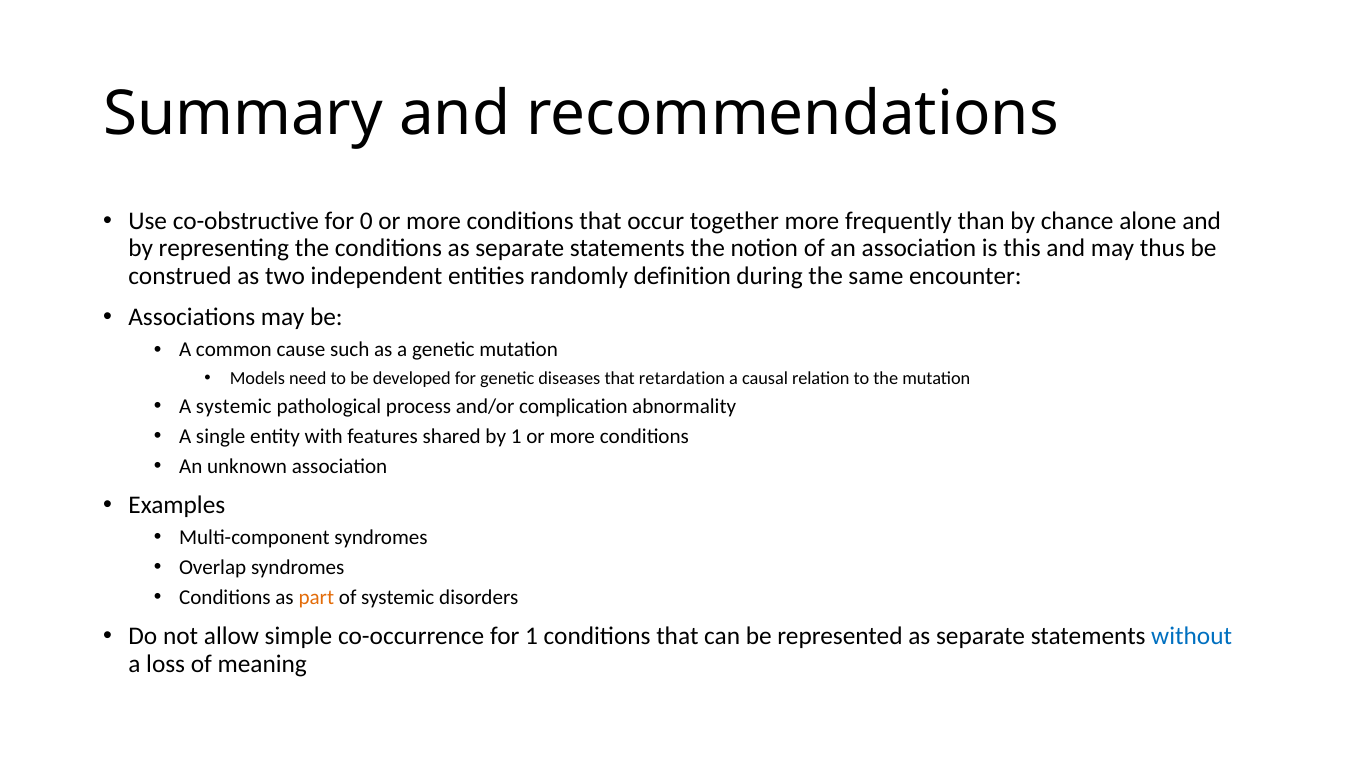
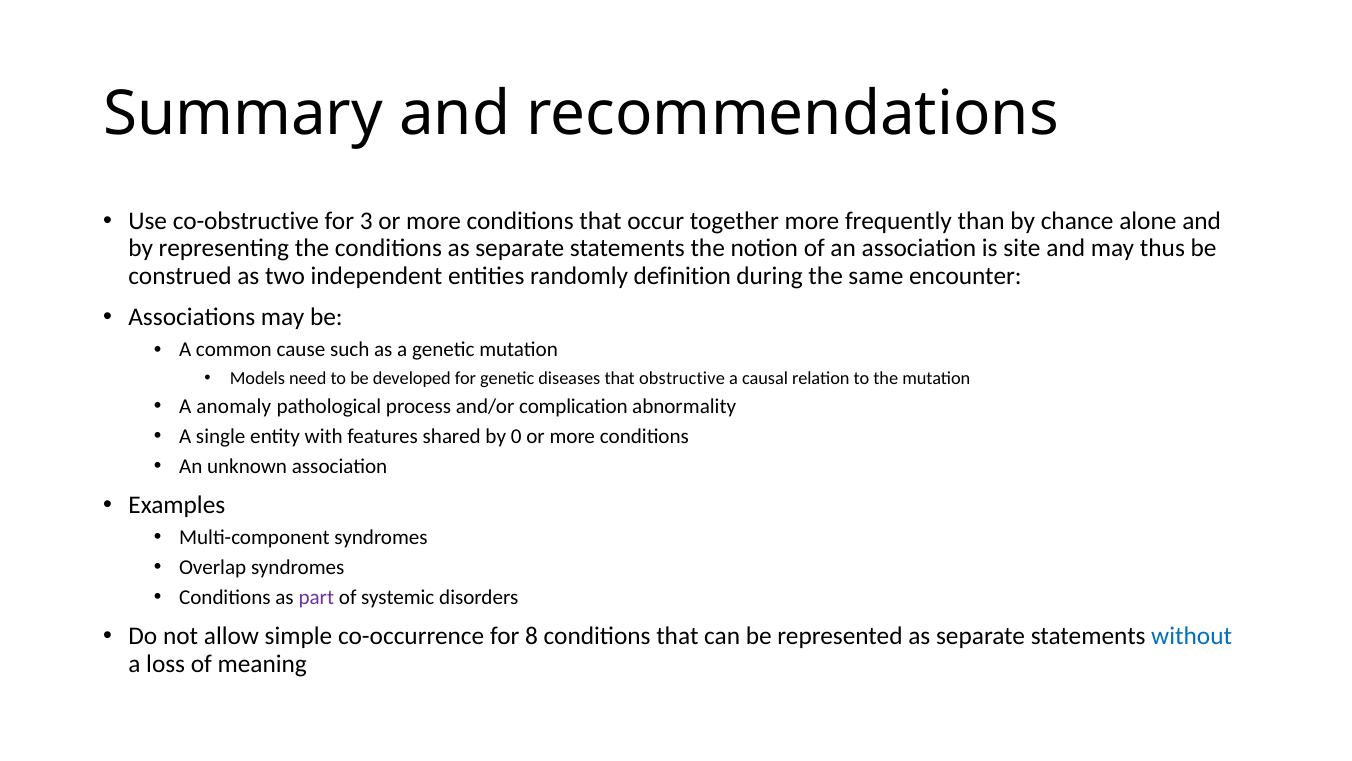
0: 0 -> 3
this: this -> site
retardation: retardation -> obstructive
A systemic: systemic -> anomaly
by 1: 1 -> 0
part colour: orange -> purple
for 1: 1 -> 8
